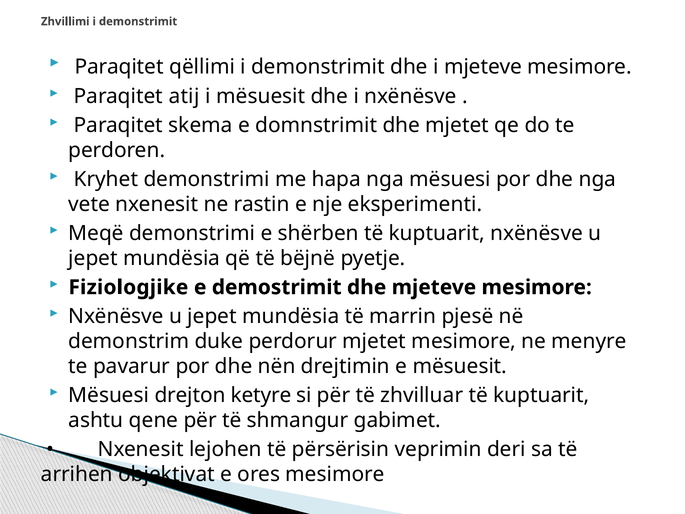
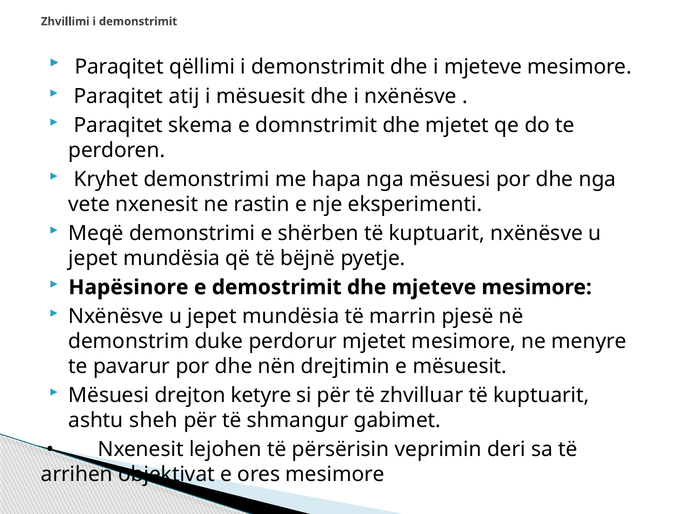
Fiziologjike: Fiziologjike -> Hapësinore
qene: qene -> sheh
